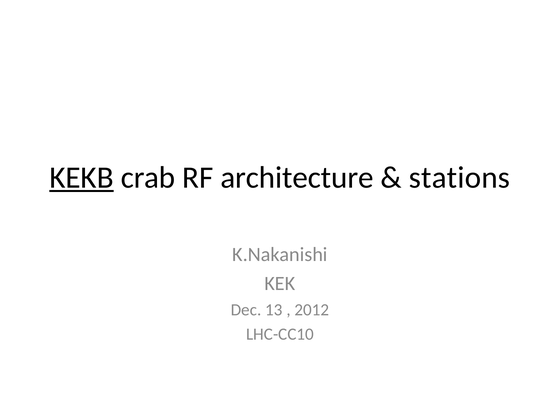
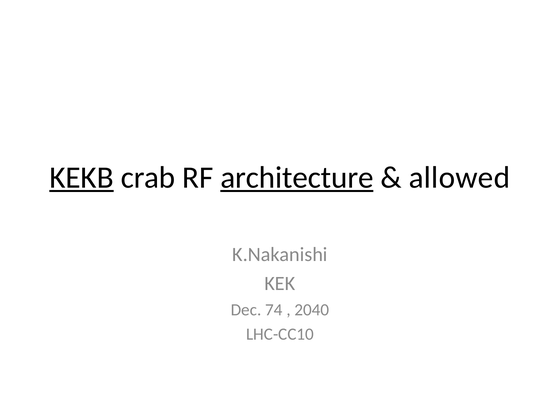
architecture underline: none -> present
stations: stations -> allowed
13: 13 -> 74
2012: 2012 -> 2040
